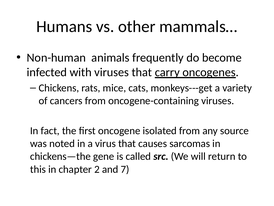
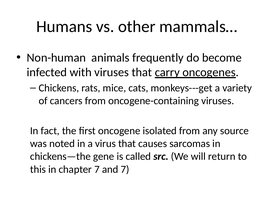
chapter 2: 2 -> 7
